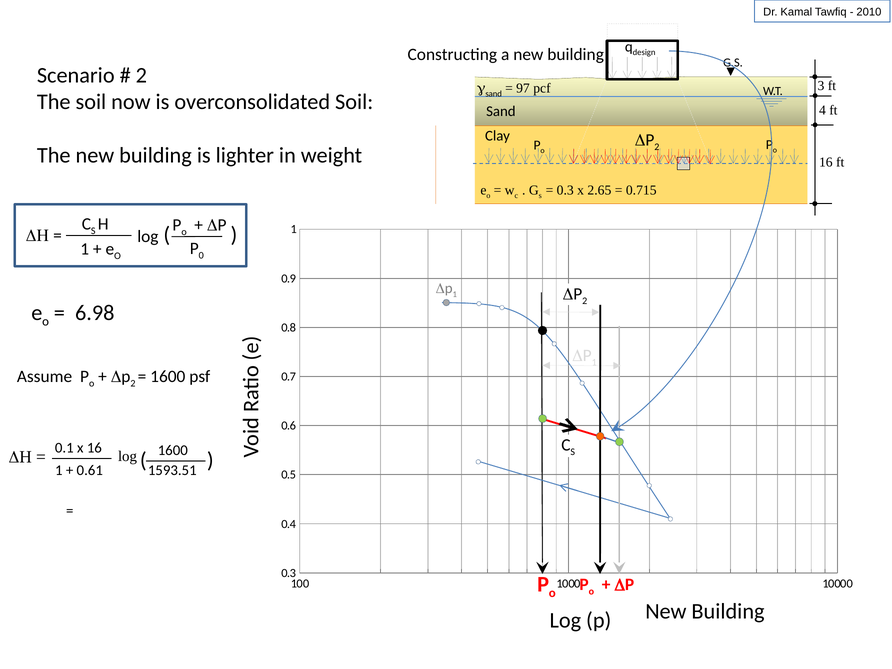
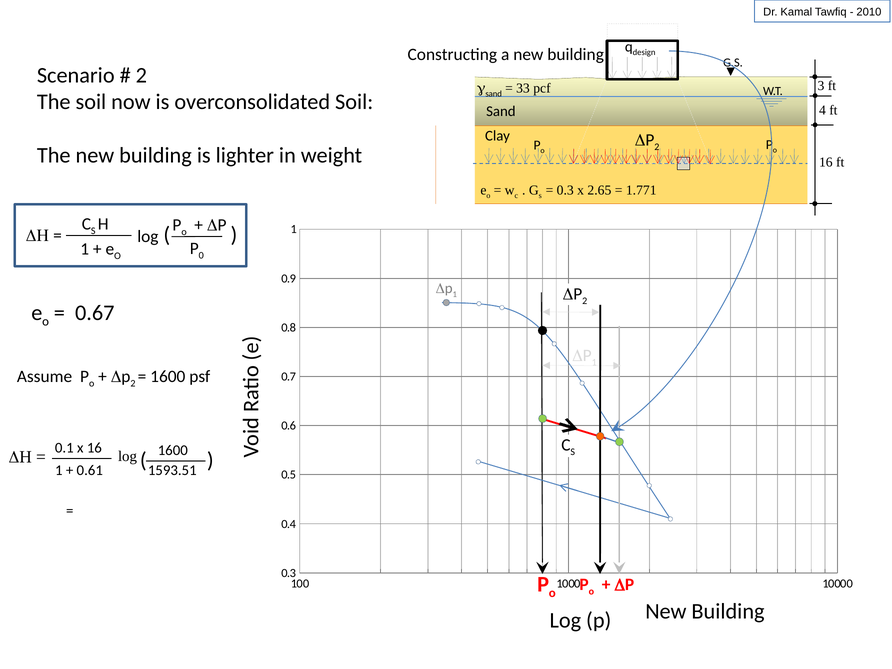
97: 97 -> 33
0.715: 0.715 -> 1.771
6.98: 6.98 -> 0.67
